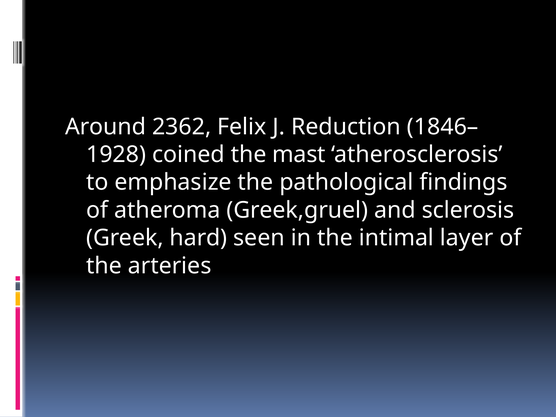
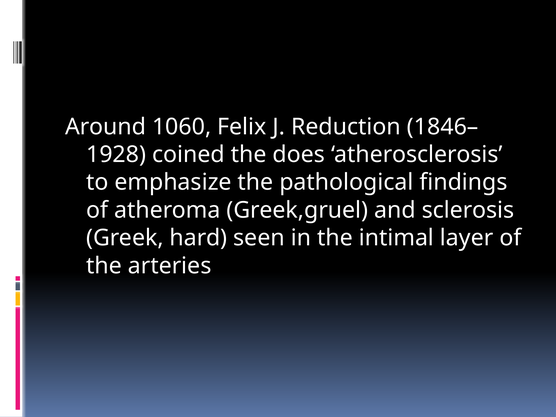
2362: 2362 -> 1060
mast: mast -> does
